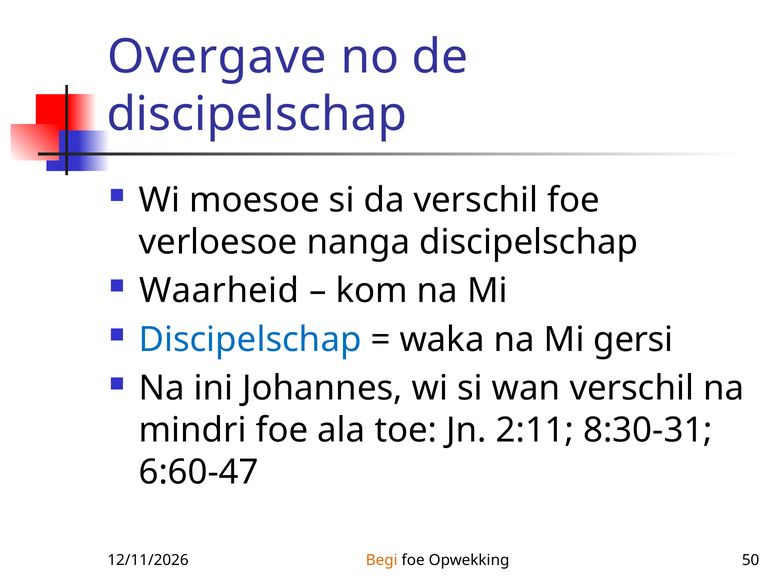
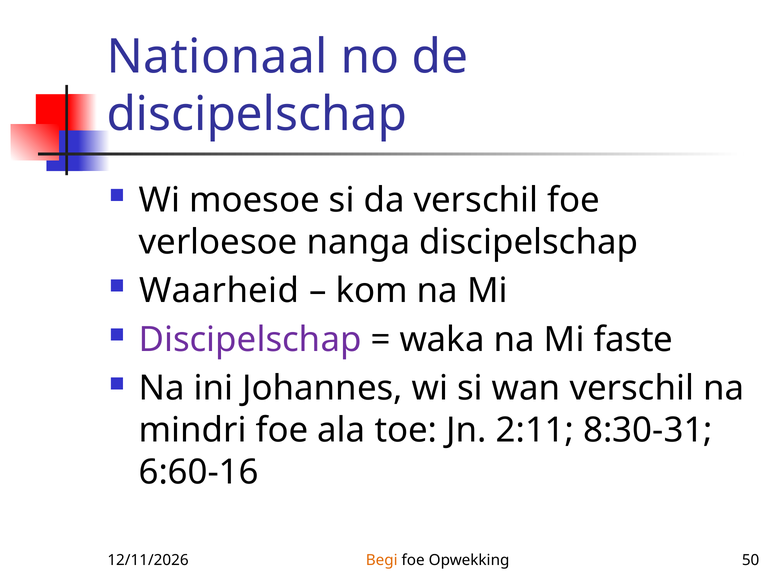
Overgave: Overgave -> Nationaal
Discipelschap at (250, 340) colour: blue -> purple
gersi: gersi -> faste
6:60-47: 6:60-47 -> 6:60-16
